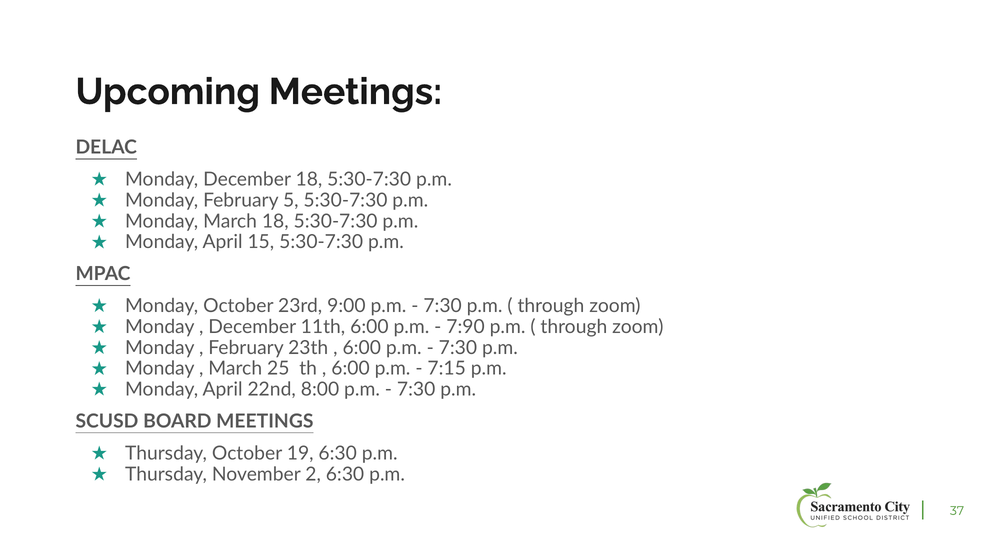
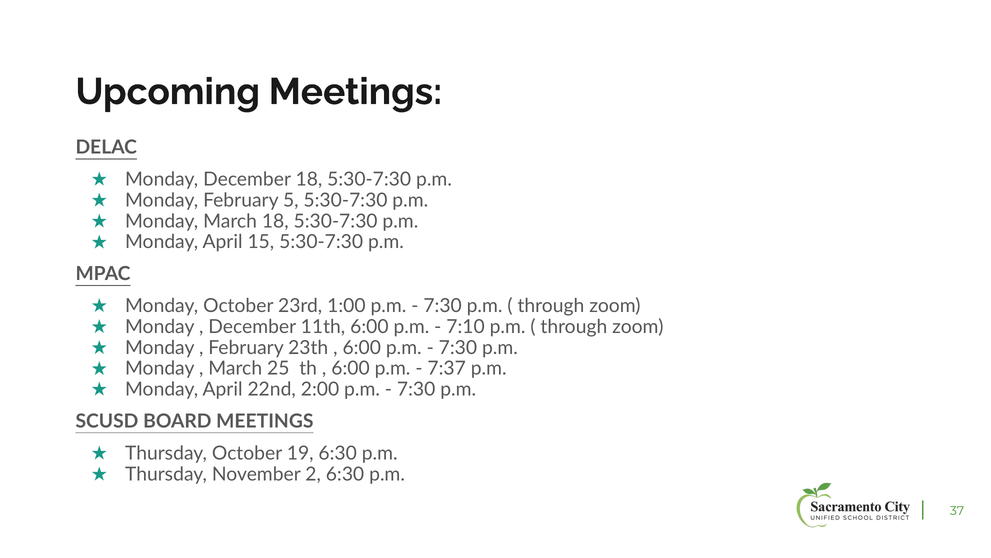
9:00: 9:00 -> 1:00
7:90: 7:90 -> 7:10
7:15: 7:15 -> 7:37
8:00: 8:00 -> 2:00
